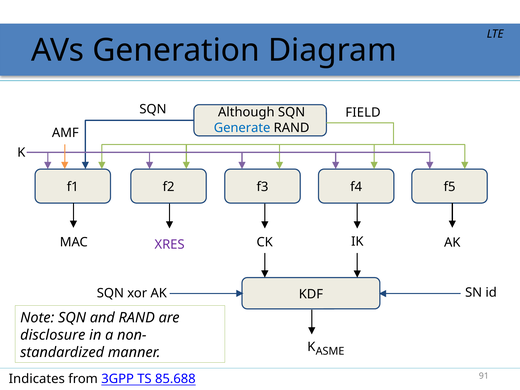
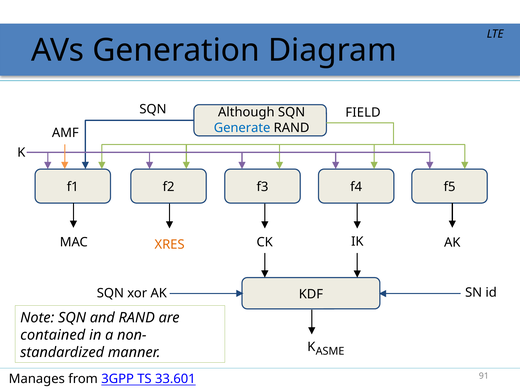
XRES colour: purple -> orange
disclosure: disclosure -> contained
Indicates: Indicates -> Manages
85.688: 85.688 -> 33.601
